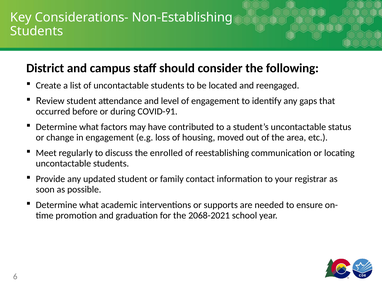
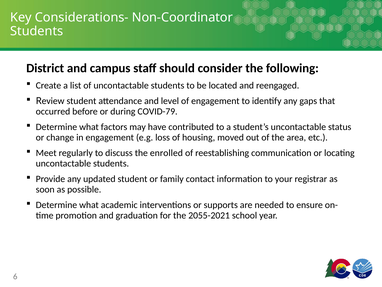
Non-Establishing: Non-Establishing -> Non-Coordinator
COVID-91: COVID-91 -> COVID-79
2068-2021: 2068-2021 -> 2055-2021
